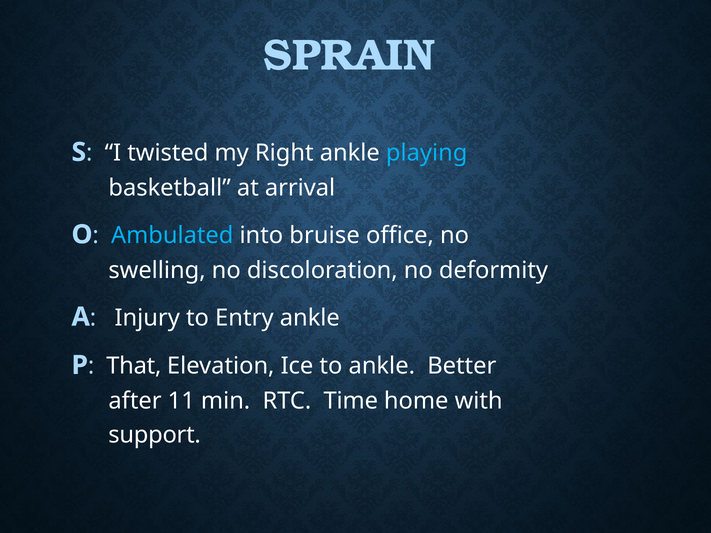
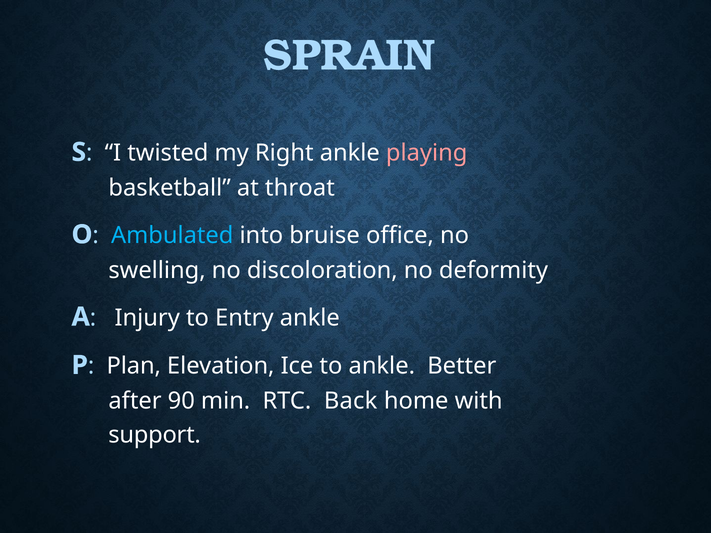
playing colour: light blue -> pink
arrival: arrival -> throat
That: That -> Plan
11: 11 -> 90
Time: Time -> Back
